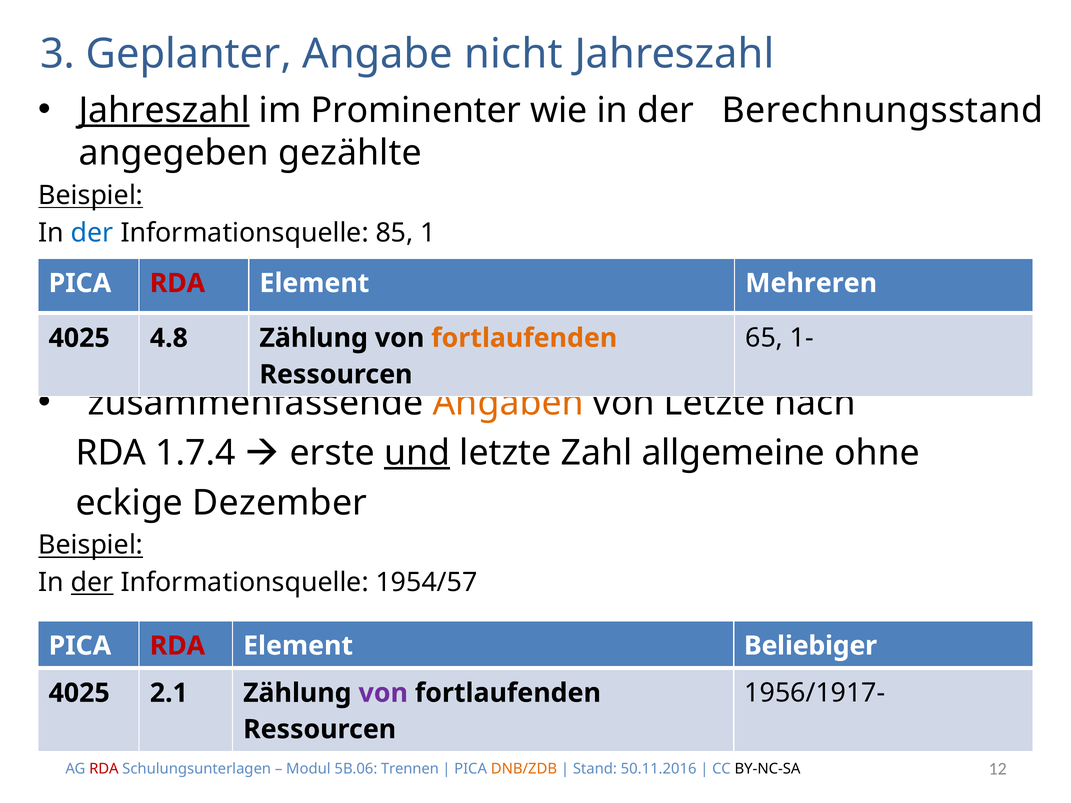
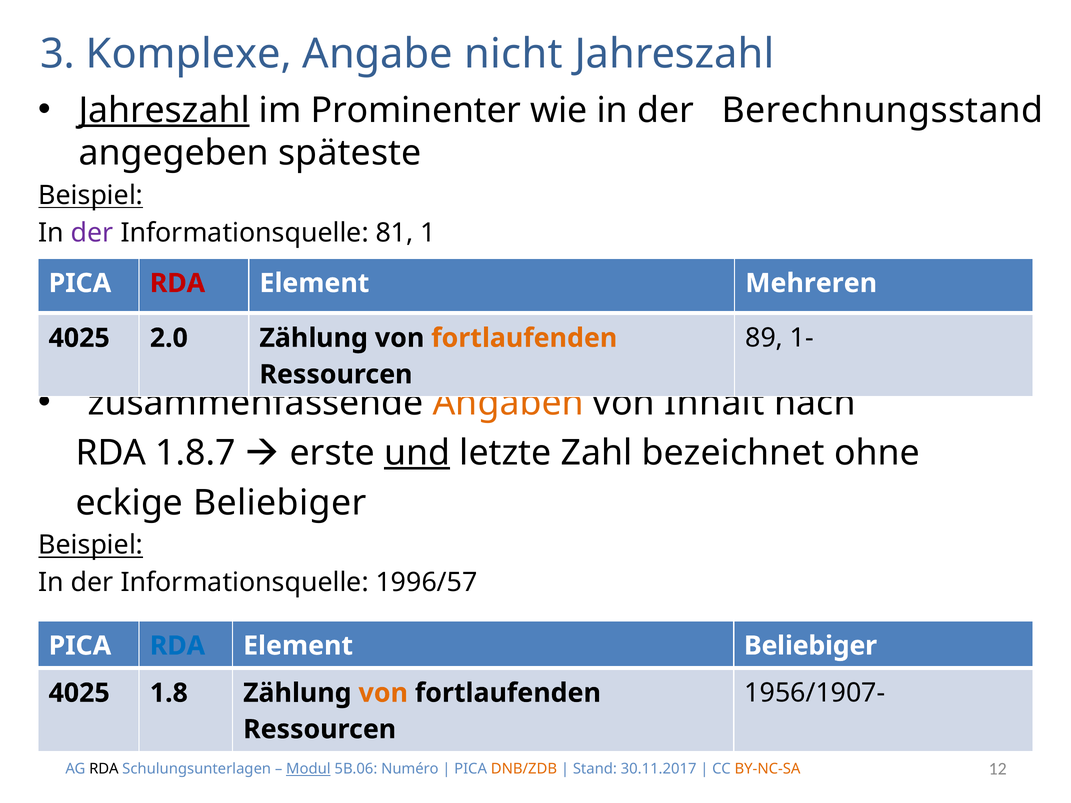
Geplanter: Geplanter -> Komplexe
gezählte: gezählte -> späteste
der at (92, 233) colour: blue -> purple
85: 85 -> 81
65: 65 -> 89
4.8: 4.8 -> 2.0
von Letzte: Letzte -> Inhalt
1.7.4: 1.7.4 -> 1.8.7
allgemeine: allgemeine -> bezeichnet
eckige Dezember: Dezember -> Beliebiger
der at (92, 583) underline: present -> none
1954/57: 1954/57 -> 1996/57
RDA at (177, 646) colour: red -> blue
1956/1917-: 1956/1917- -> 1956/1907-
2.1: 2.1 -> 1.8
von at (383, 693) colour: purple -> orange
RDA at (104, 769) colour: red -> black
Modul underline: none -> present
Trennen: Trennen -> Numéro
50.11.2016: 50.11.2016 -> 30.11.2017
BY-NC-SA colour: black -> orange
